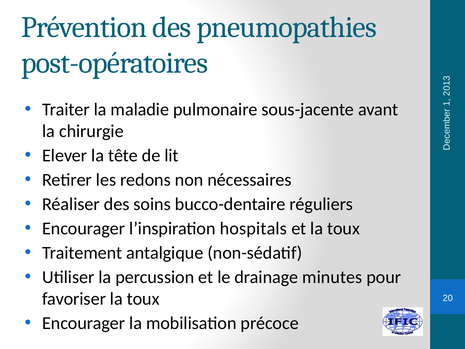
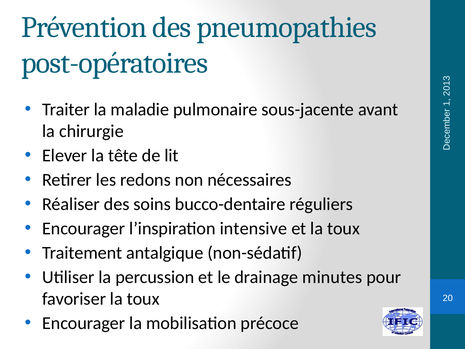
hospitals: hospitals -> intensive
